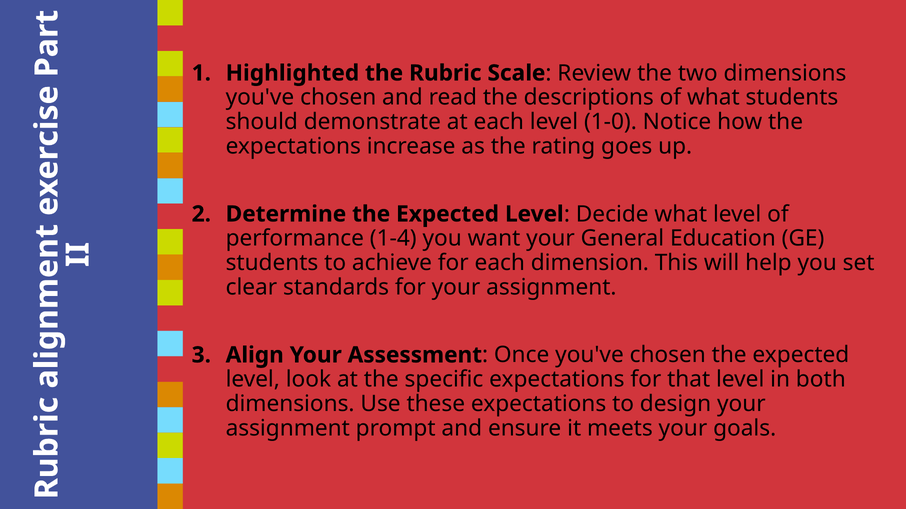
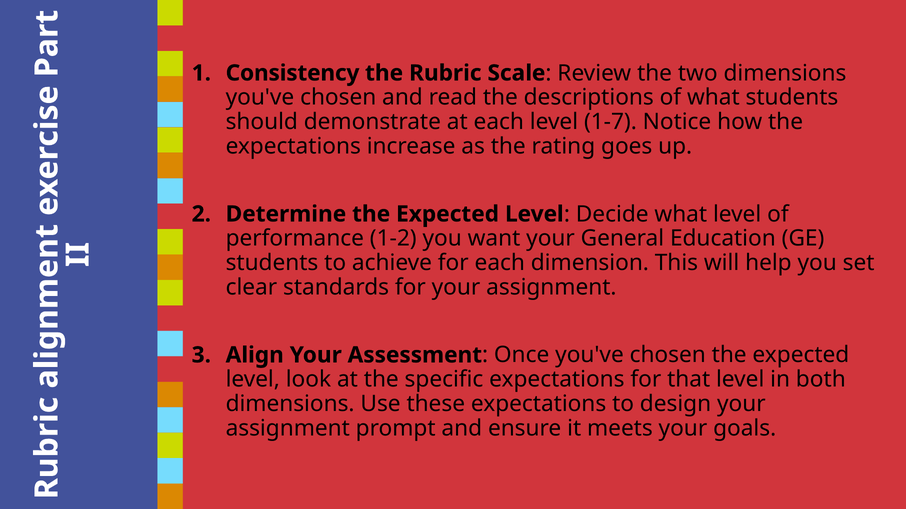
Highlighted: Highlighted -> Consistency
1-0: 1-0 -> 1-7
1-4: 1-4 -> 1-2
